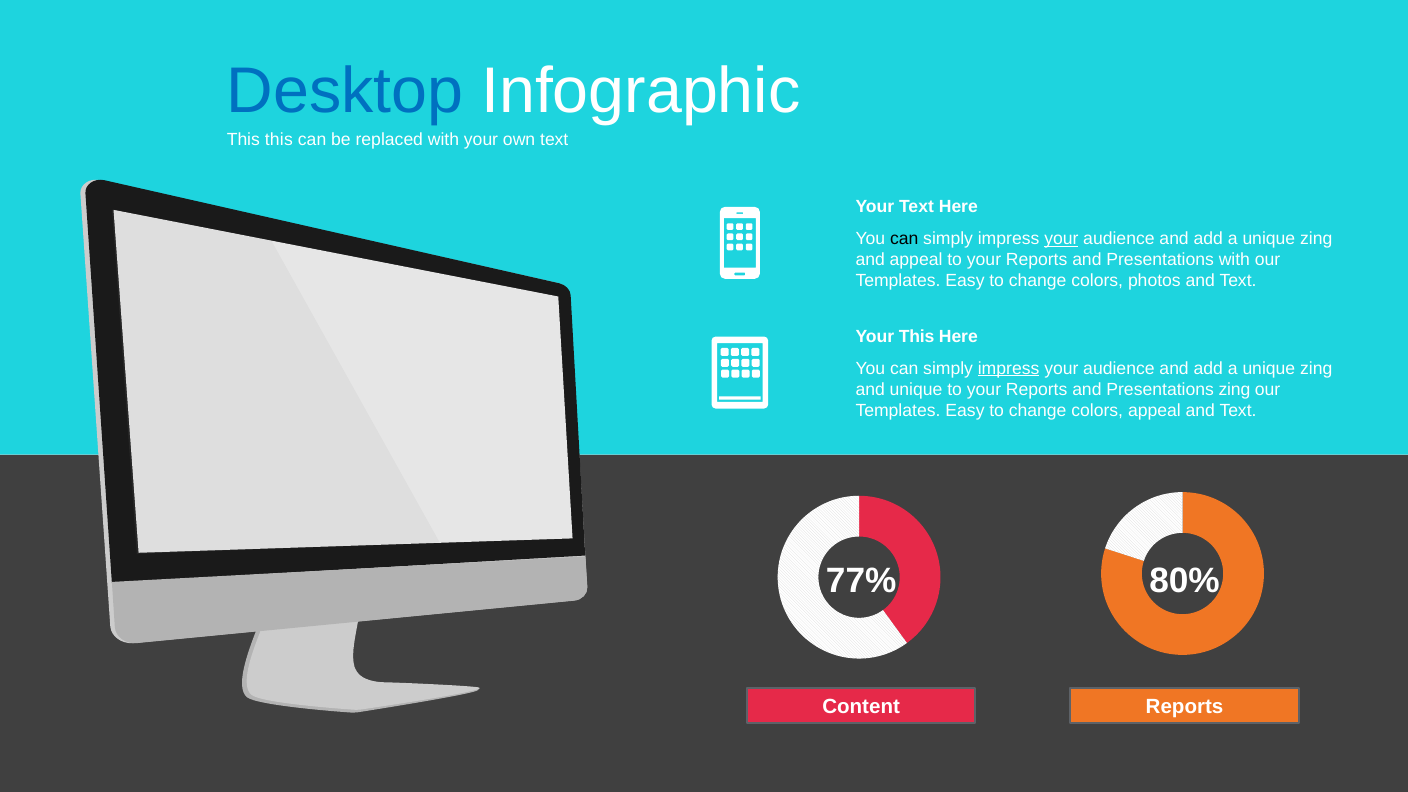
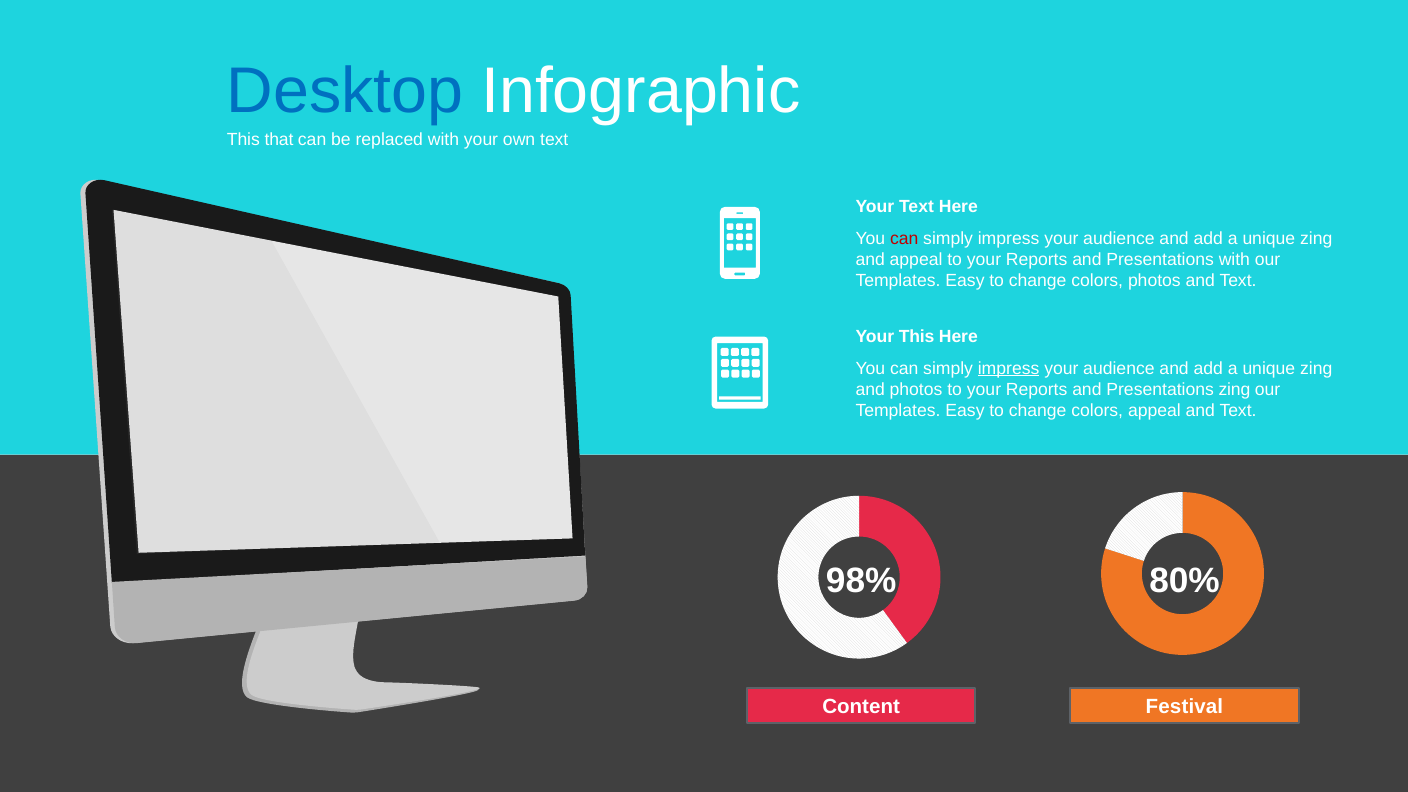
This this: this -> that
can at (904, 238) colour: black -> red
your at (1061, 238) underline: present -> none
and unique: unique -> photos
77%: 77% -> 98%
Content Reports: Reports -> Festival
